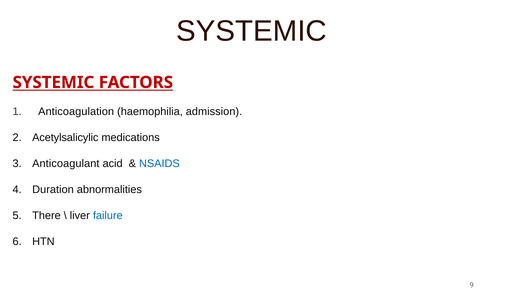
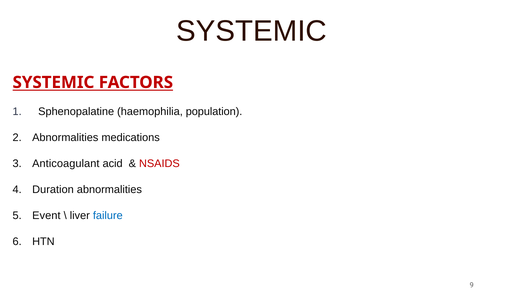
Anticoagulation: Anticoagulation -> Sphenopalatine
admission: admission -> population
Acetylsalicylic at (65, 137): Acetylsalicylic -> Abnormalities
NSAIDS colour: blue -> red
There: There -> Event
